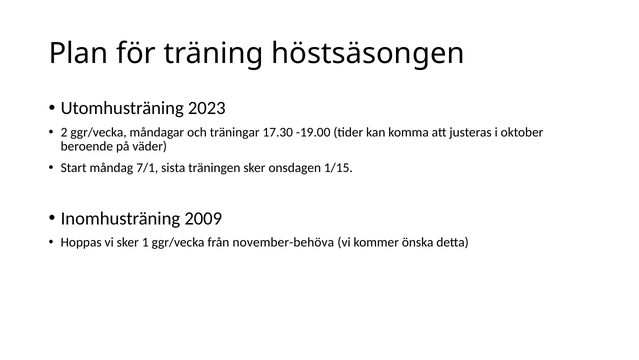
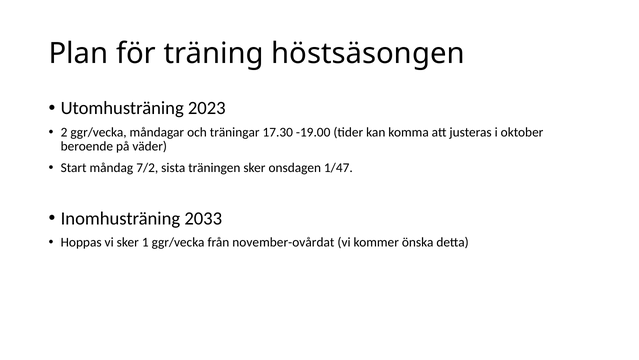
7/1: 7/1 -> 7/2
1/15: 1/15 -> 1/47
2009: 2009 -> 2033
november-behöva: november-behöva -> november-ovårdat
